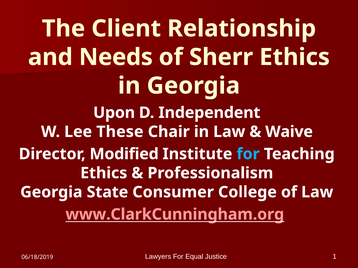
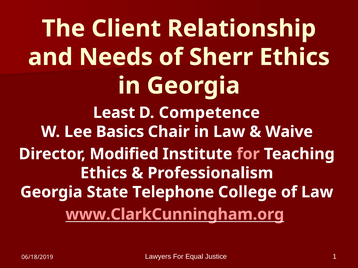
Upon: Upon -> Least
Independent: Independent -> Competence
These: These -> Basics
for at (248, 154) colour: light blue -> pink
Consumer: Consumer -> Telephone
